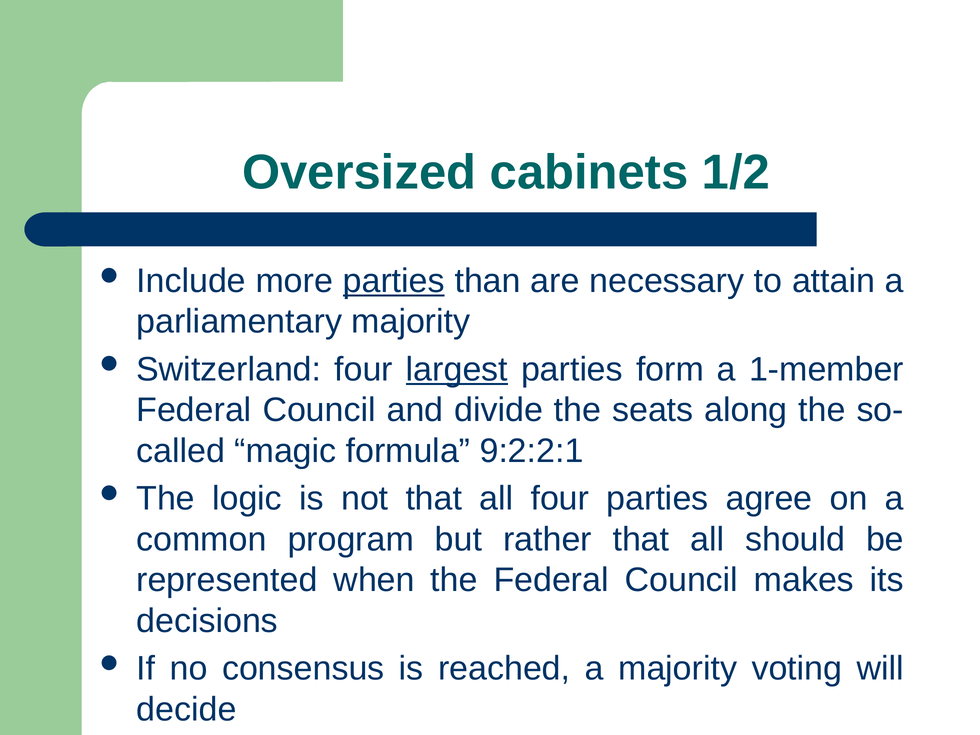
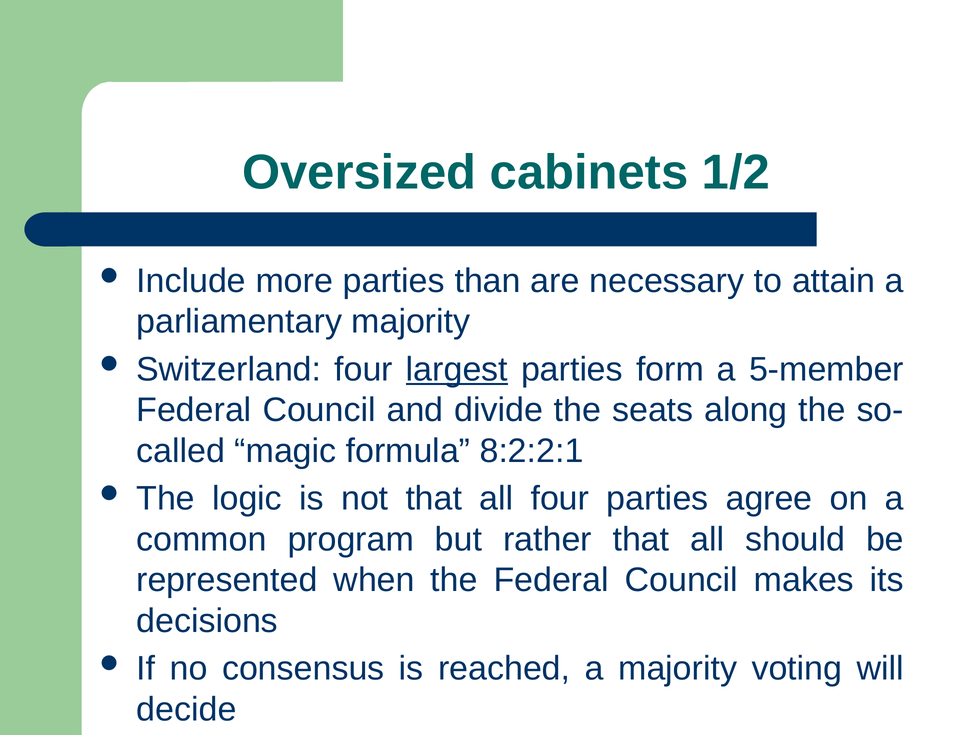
parties at (394, 281) underline: present -> none
1-member: 1-member -> 5-member
9:2:2:1: 9:2:2:1 -> 8:2:2:1
